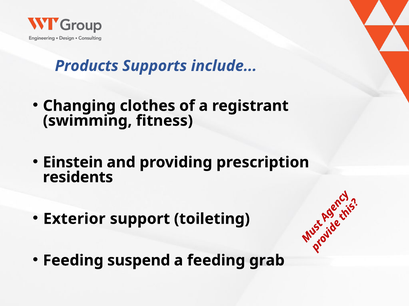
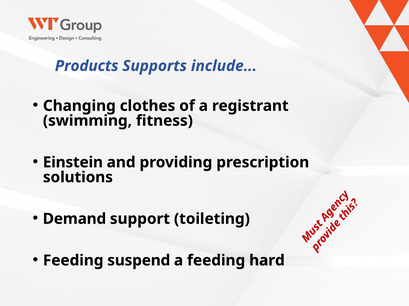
residents: residents -> solutions
Exterior: Exterior -> Demand
grab: grab -> hard
